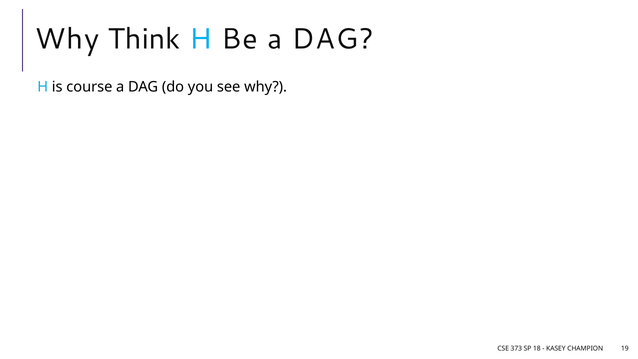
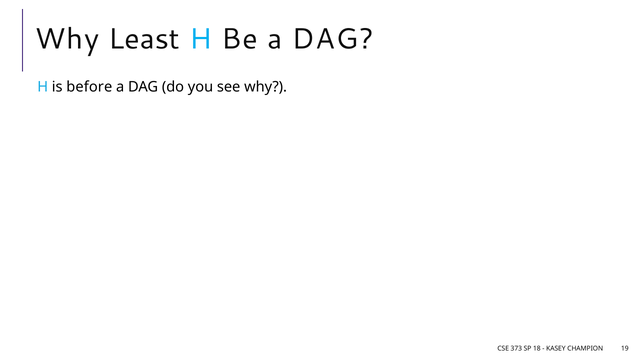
Think: Think -> Least
course: course -> before
